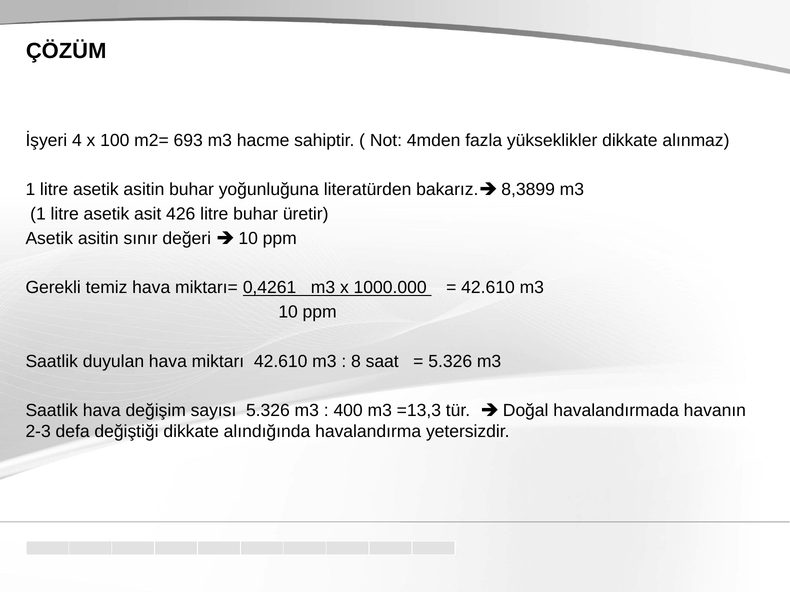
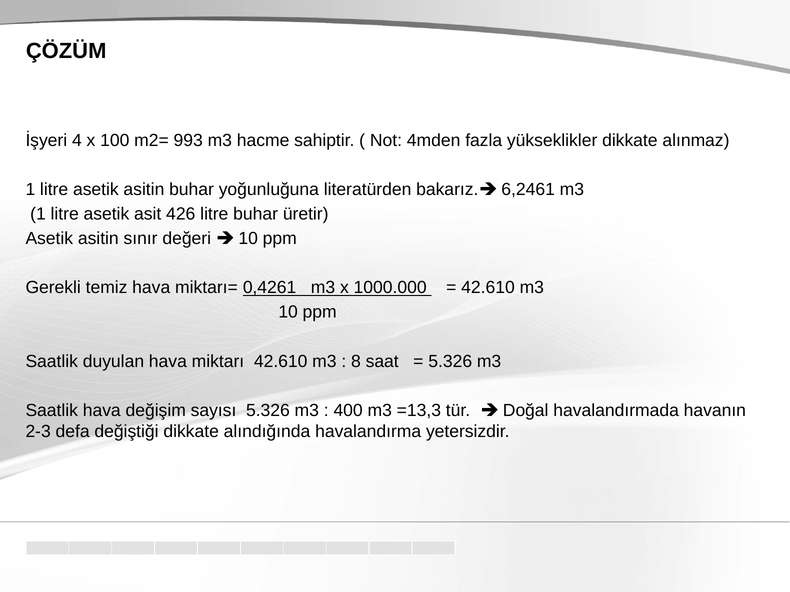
693: 693 -> 993
8,3899: 8,3899 -> 6,2461
